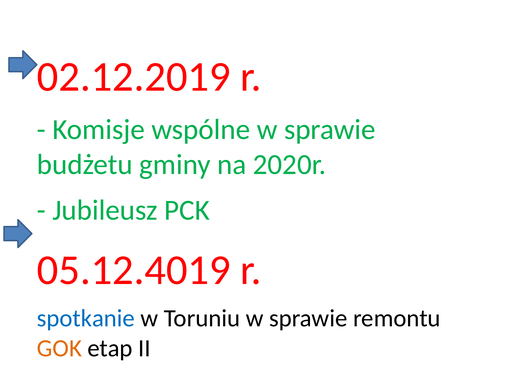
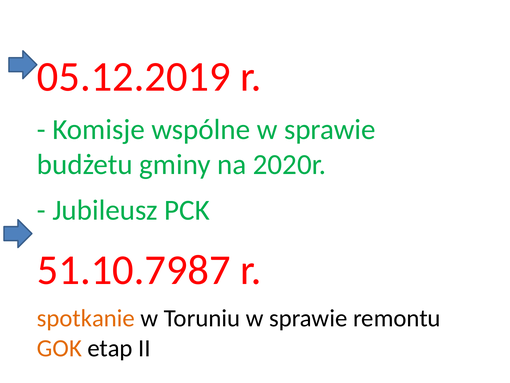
02.12.2019: 02.12.2019 -> 05.12.2019
05.12.4019: 05.12.4019 -> 51.10.7987
spotkanie colour: blue -> orange
